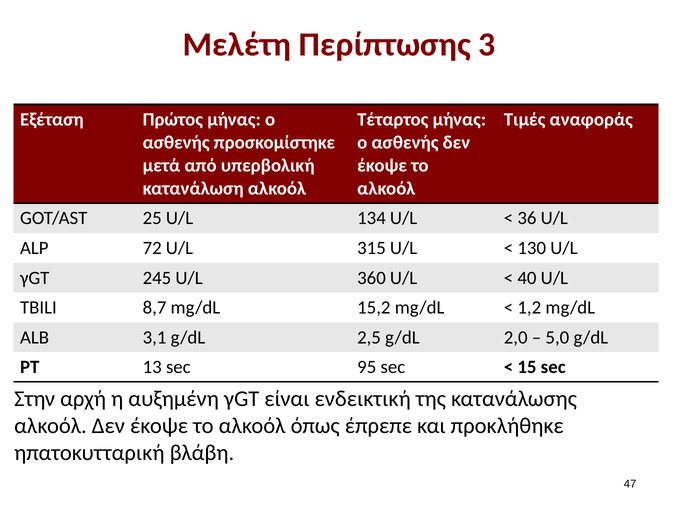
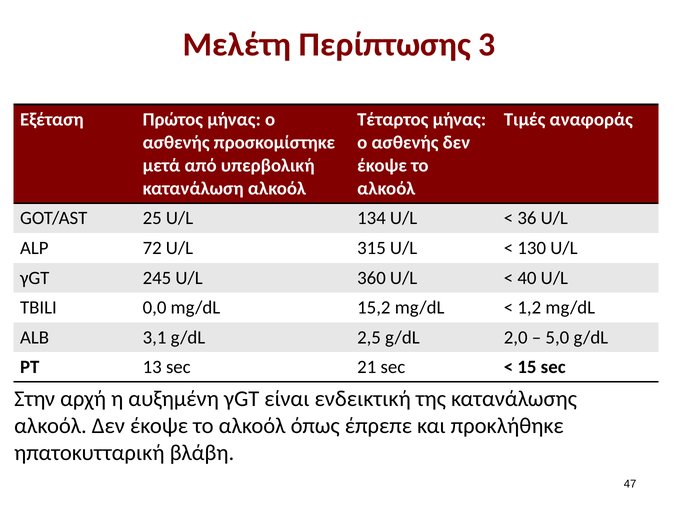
8,7: 8,7 -> 0,0
95: 95 -> 21
